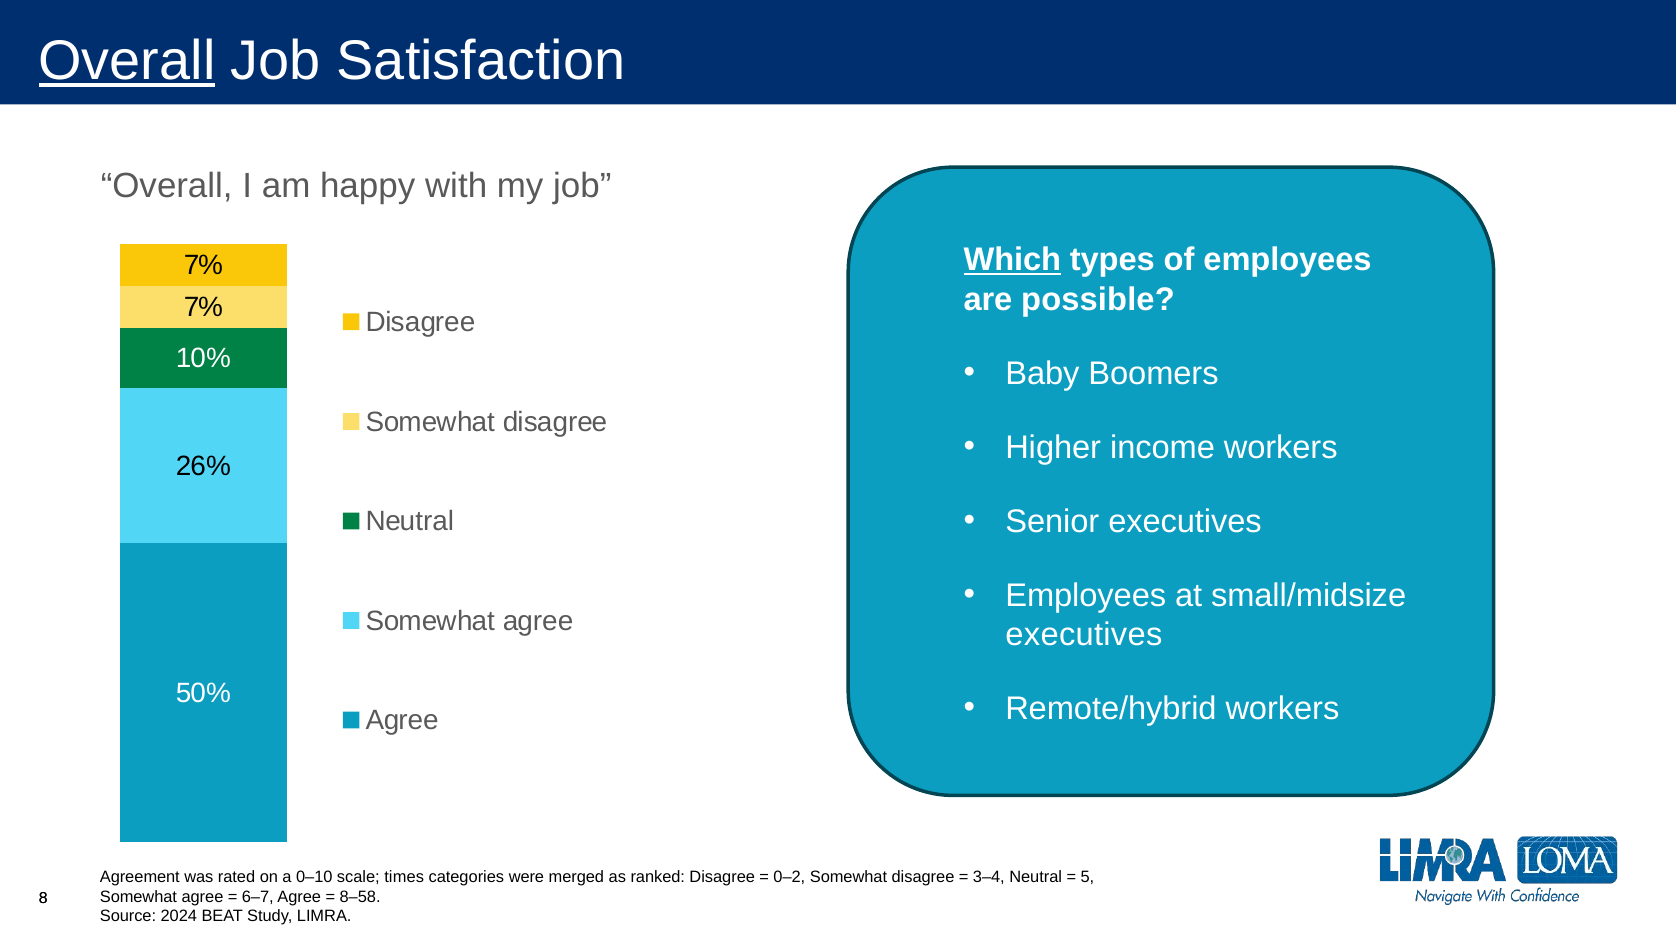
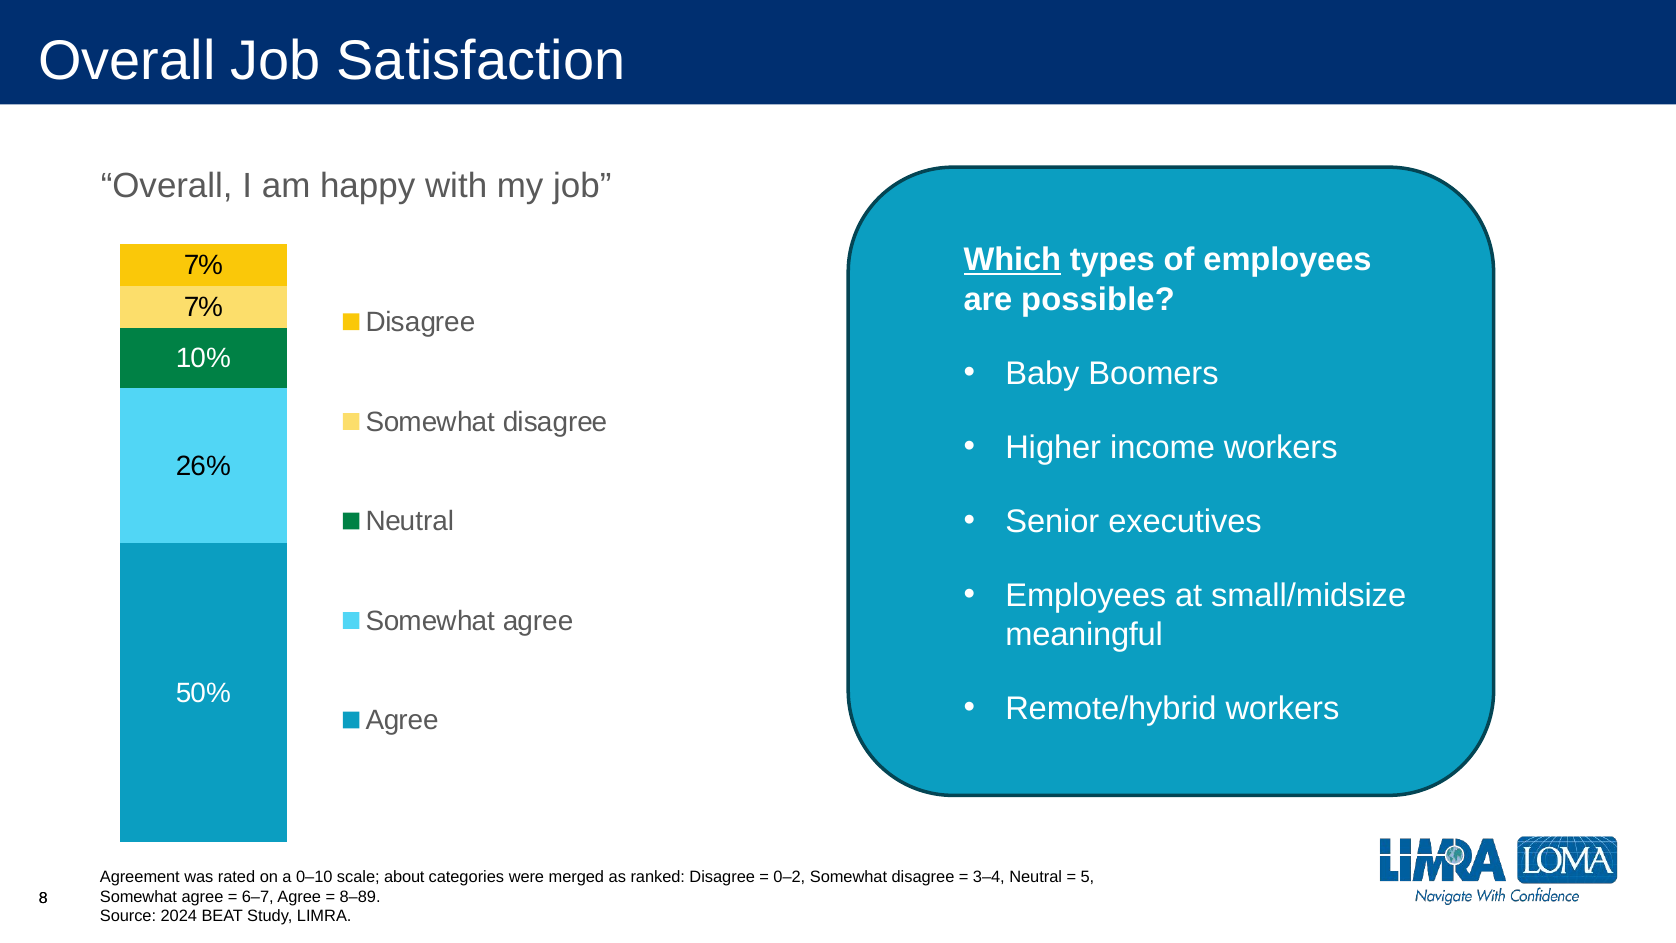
Overall at (127, 61) underline: present -> none
executives at (1084, 634): executives -> meaningful
times: times -> about
8–58: 8–58 -> 8–89
